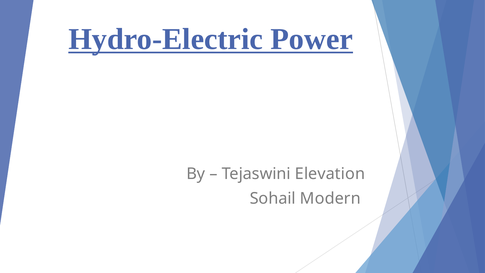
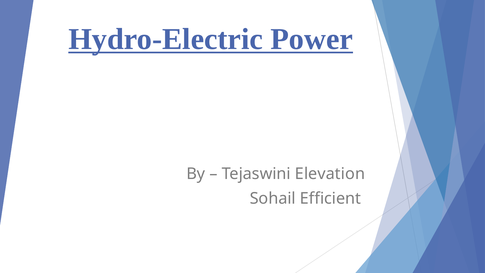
Modern: Modern -> Efficient
